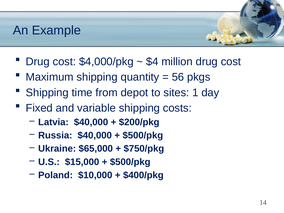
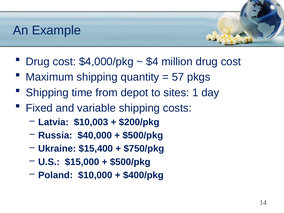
56: 56 -> 57
Latvia $40,000: $40,000 -> $10,003
$65,000: $65,000 -> $15,400
